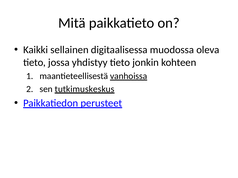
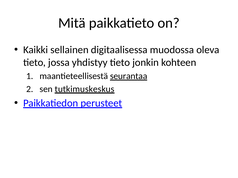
vanhoissa: vanhoissa -> seurantaa
